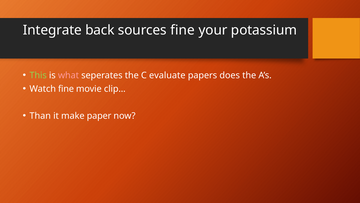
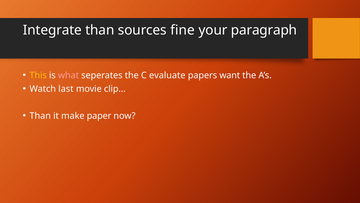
Integrate back: back -> than
potassium: potassium -> paragraph
This colour: light green -> yellow
does: does -> want
Watch fine: fine -> last
